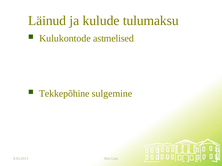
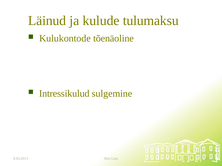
astmelised: astmelised -> tõenäoline
Tekkepõhine: Tekkepõhine -> Intressikulud
